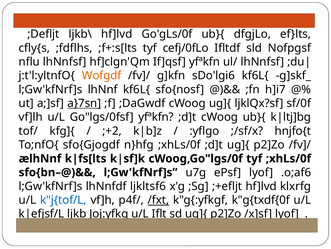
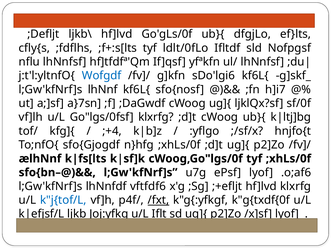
cefj/0fLo: cefj/0fLo -> ldlt/0fLo
hf]clgn'Qm: hf]clgn'Qm -> hf]tfdfª'Qm
Wofgdf colour: orange -> blue
a}7sn underline: present -> none
Go"lgs/0fsf yfªkfn: yfªkfn -> klxrfg
;+2: ;+2 -> ;+4
ljkltsf6: ljkltsf6 -> vftfdf6
